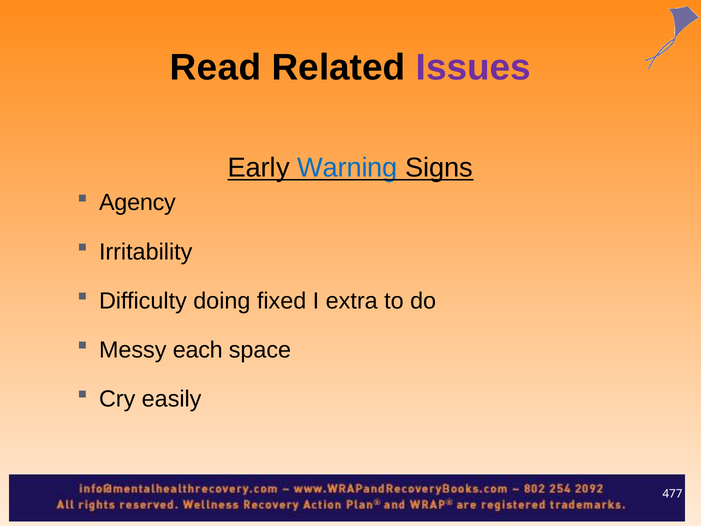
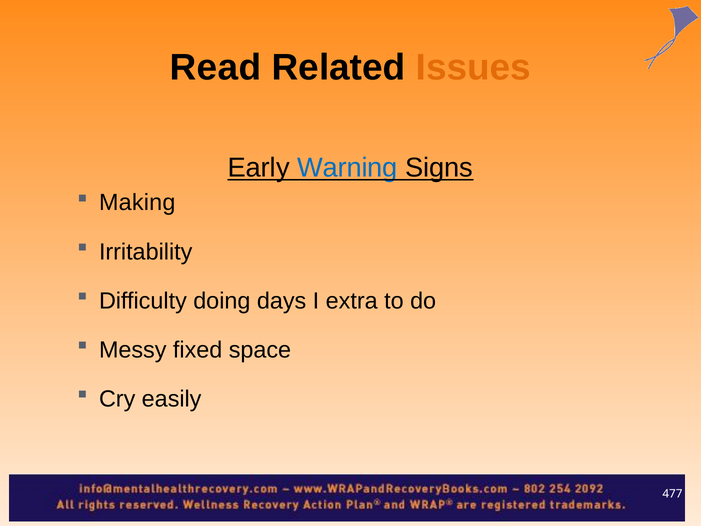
Issues colour: purple -> orange
Agency: Agency -> Making
fixed: fixed -> days
each: each -> fixed
